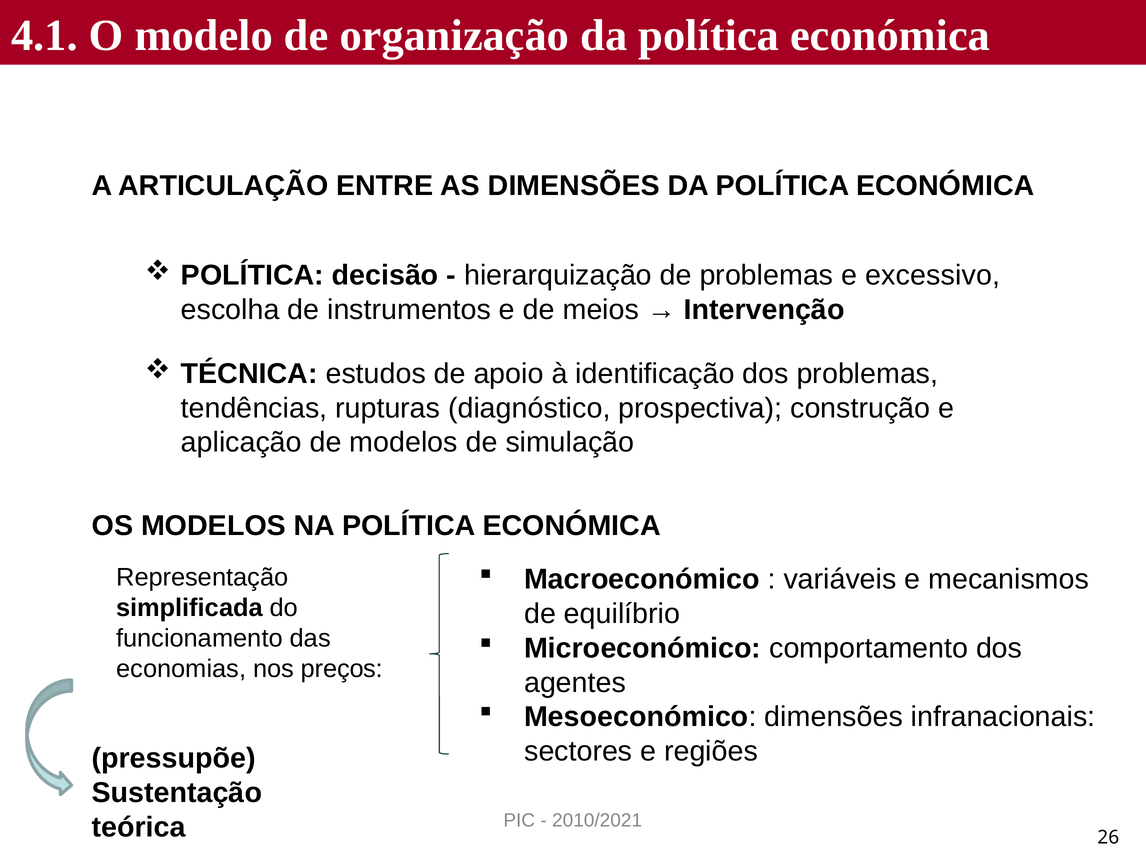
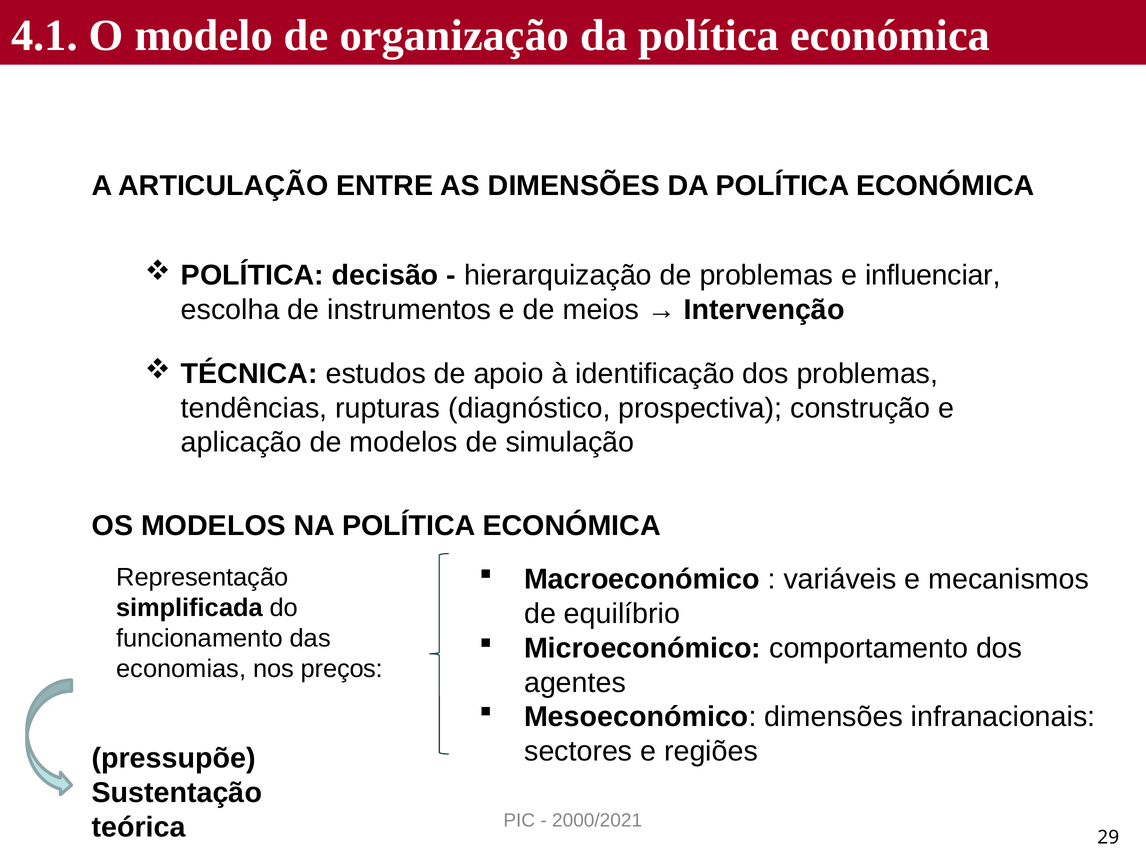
excessivo: excessivo -> influenciar
2010/2021: 2010/2021 -> 2000/2021
26: 26 -> 29
